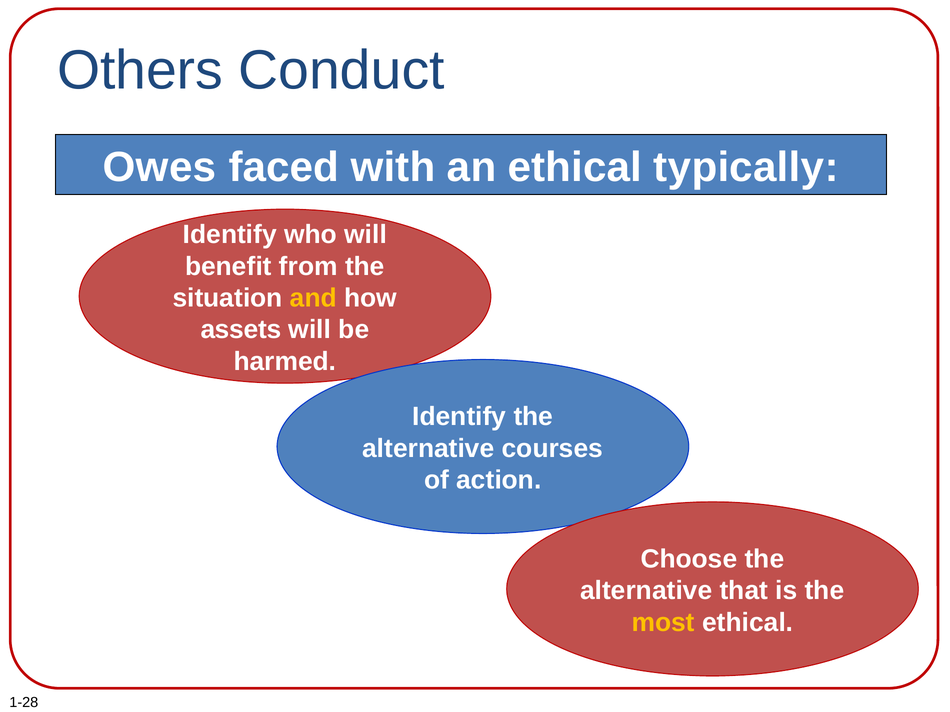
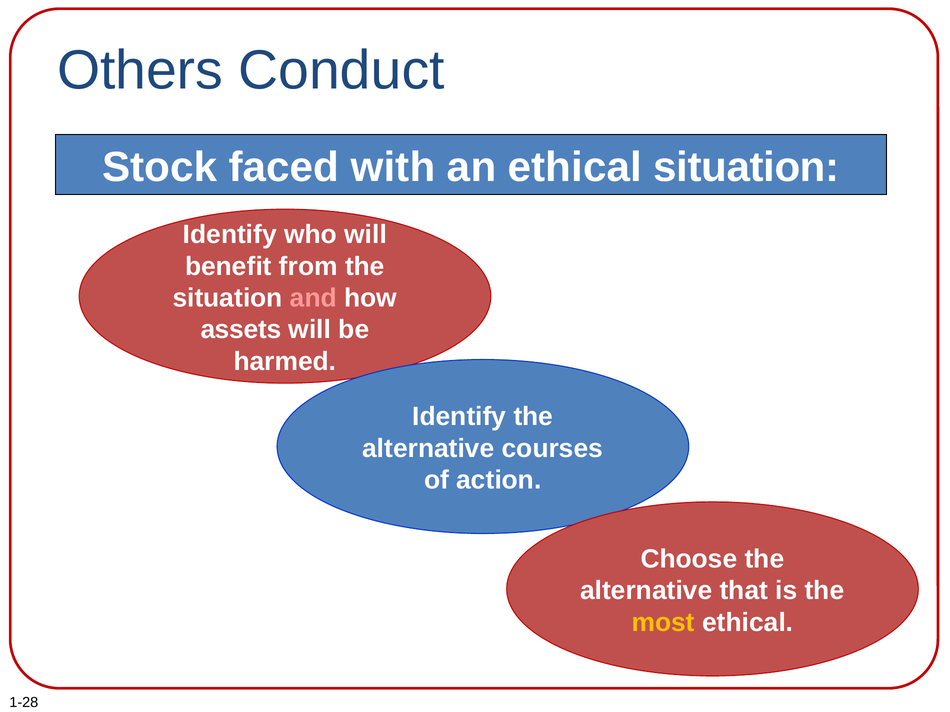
Owes: Owes -> Stock
ethical typically: typically -> situation
and colour: yellow -> pink
